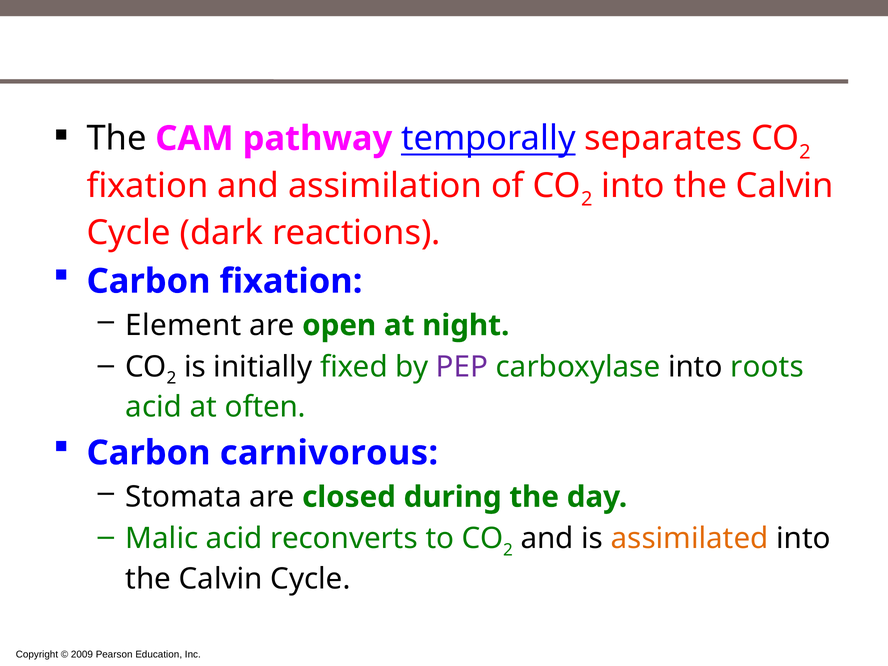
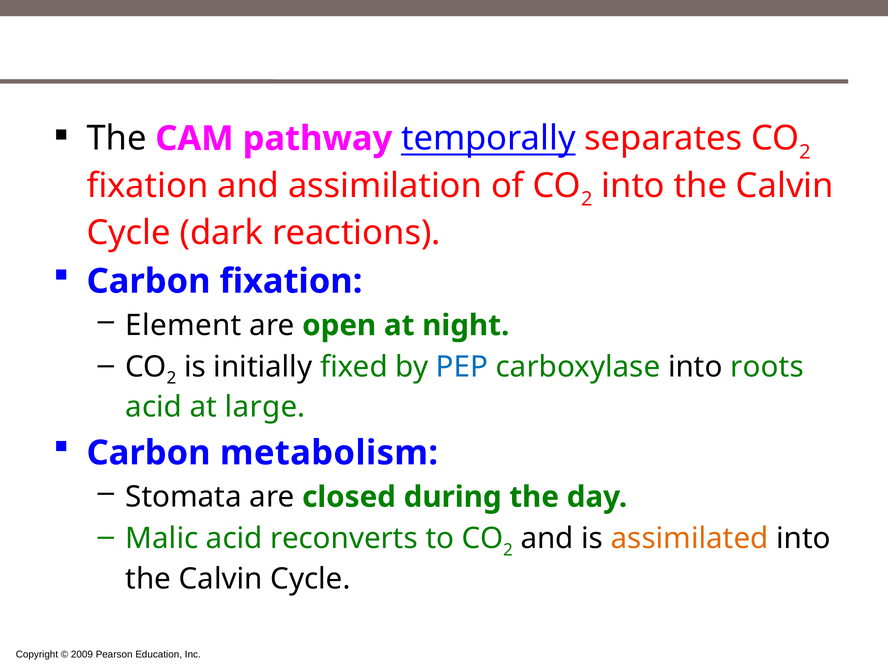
PEP colour: purple -> blue
often: often -> large
carnivorous: carnivorous -> metabolism
